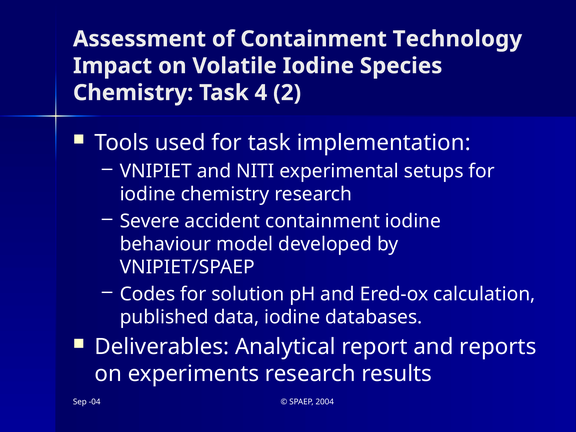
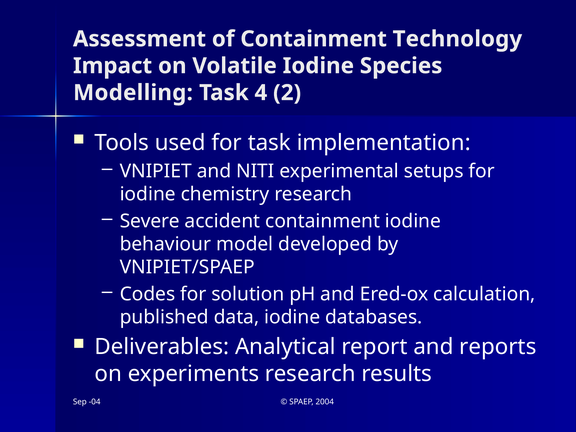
Chemistry at (133, 93): Chemistry -> Modelling
